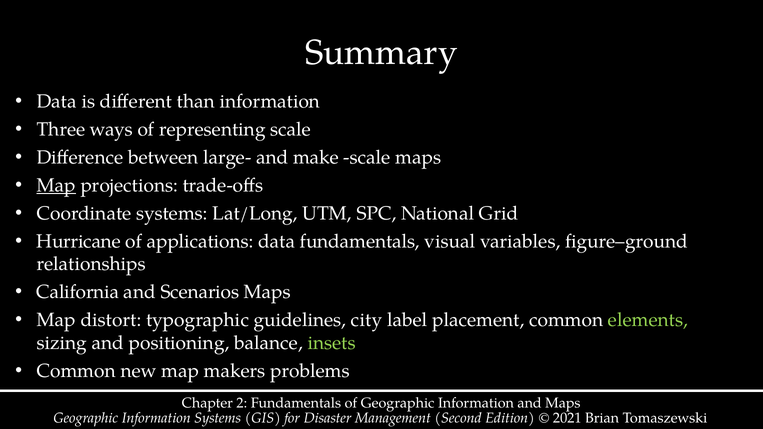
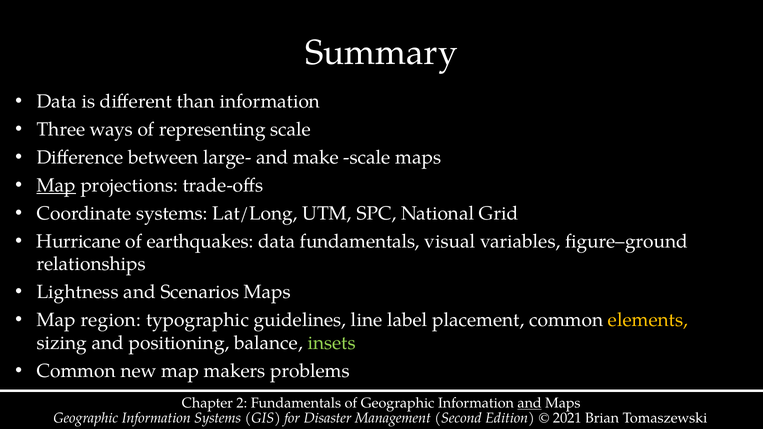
applications: applications -> earthquakes
California: California -> Lightness
distort: distort -> region
city: city -> line
elements colour: light green -> yellow
and at (530, 403) underline: none -> present
